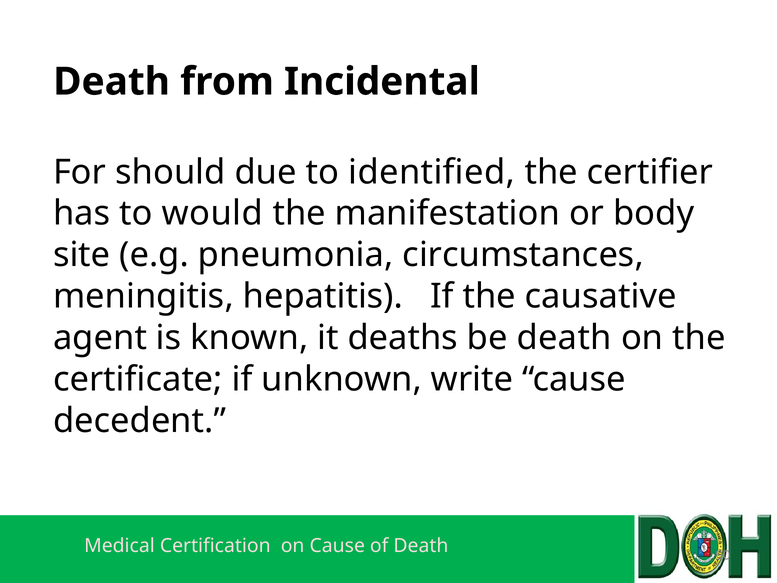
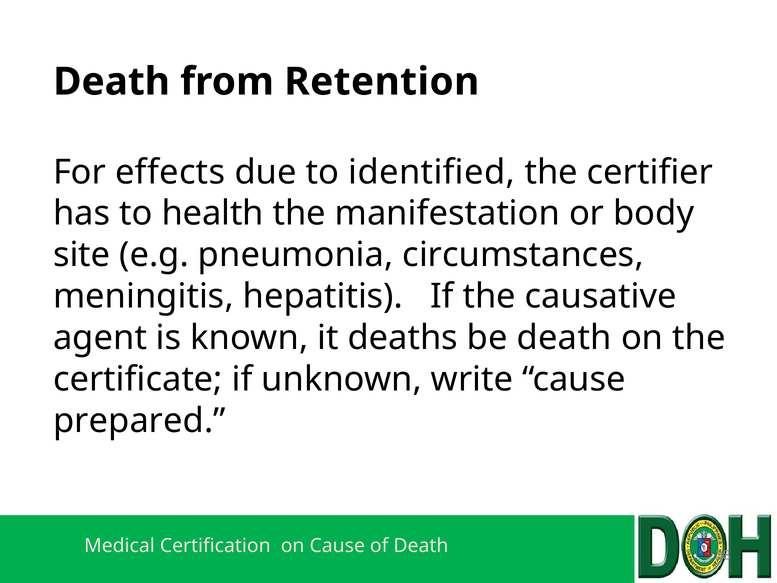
Incidental: Incidental -> Retention
should: should -> effects
would: would -> health
decedent: decedent -> prepared
90: 90 -> 28
